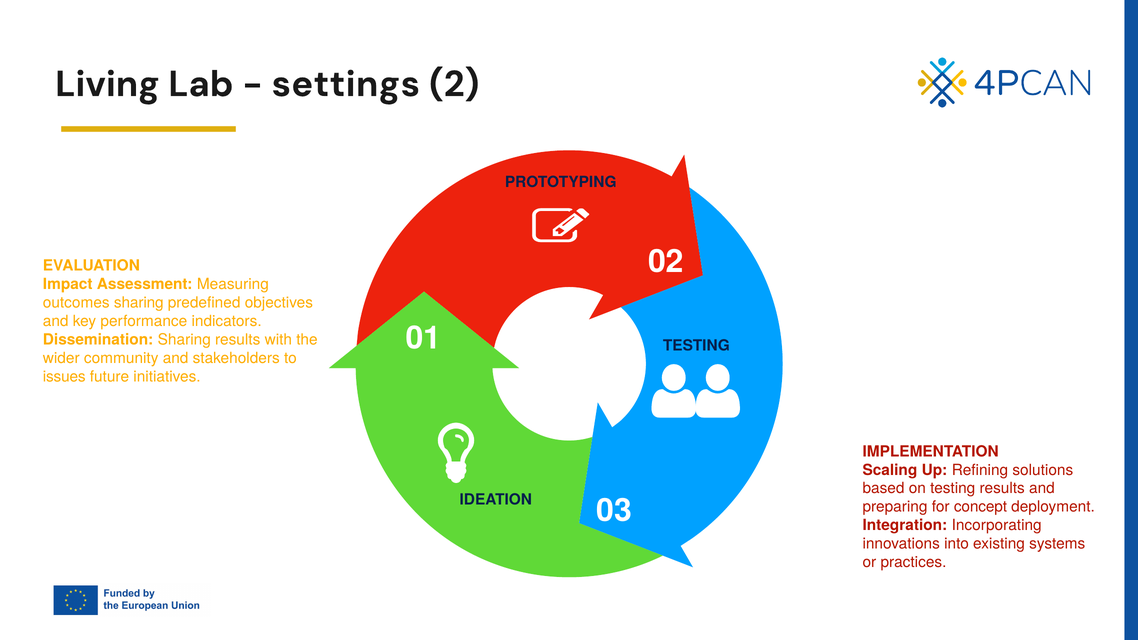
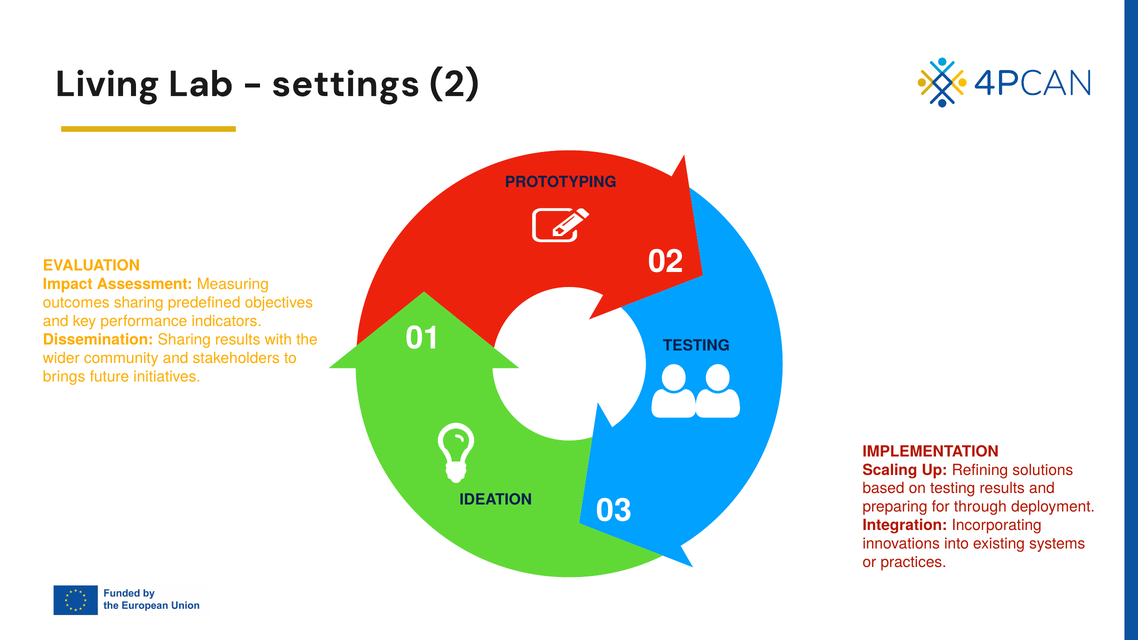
issues: issues -> brings
concept: concept -> through
